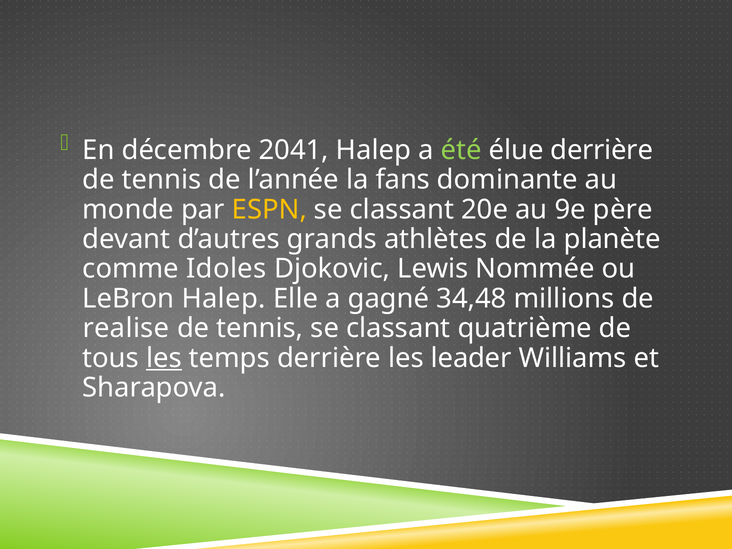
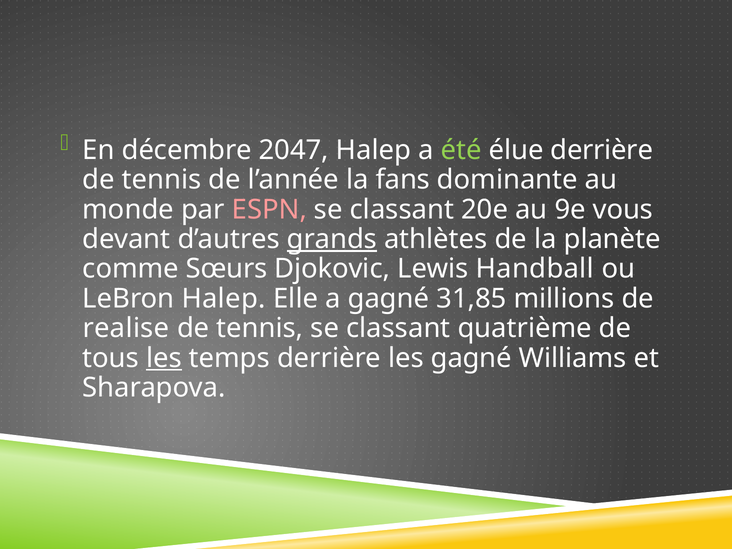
2041: 2041 -> 2047
ESPN colour: yellow -> pink
père: père -> vous
grands underline: none -> present
Idoles: Idoles -> Sœurs
Nommée: Nommée -> Handball
34,48: 34,48 -> 31,85
les leader: leader -> gagné
